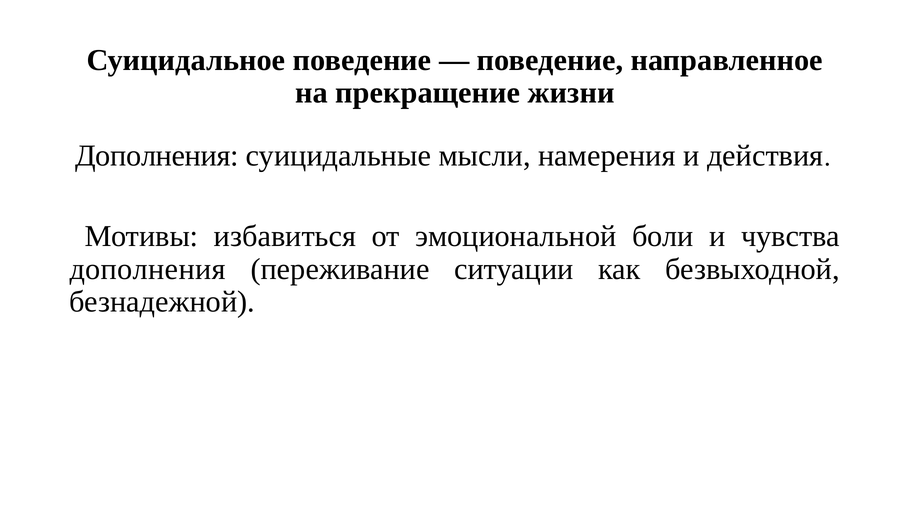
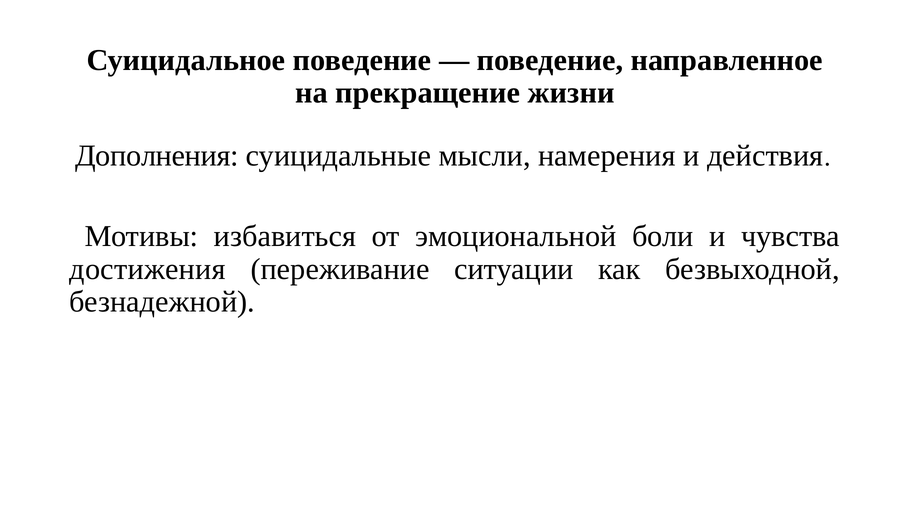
дополнения at (148, 269): дополнения -> достижения
